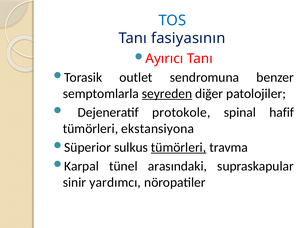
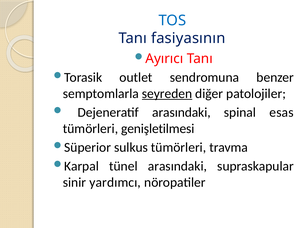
Dejeneratif protokole: protokole -> arasındaki
hafif: hafif -> esas
ekstansiyona: ekstansiyona -> genişletilmesi
tümörleri at (179, 147) underline: present -> none
